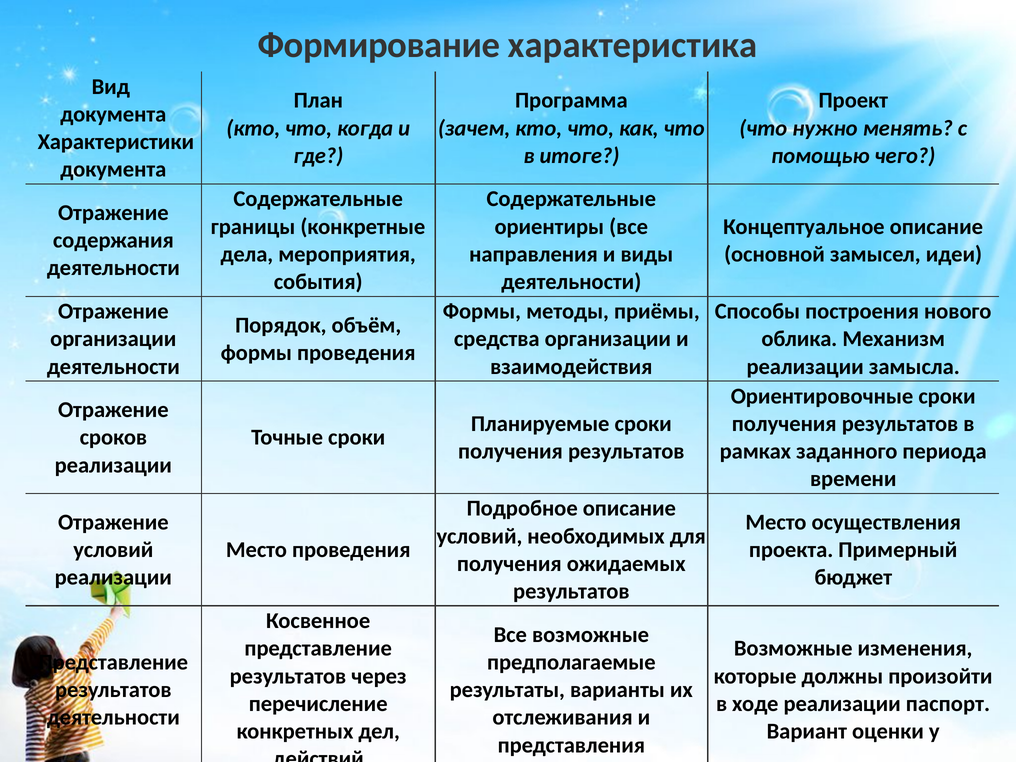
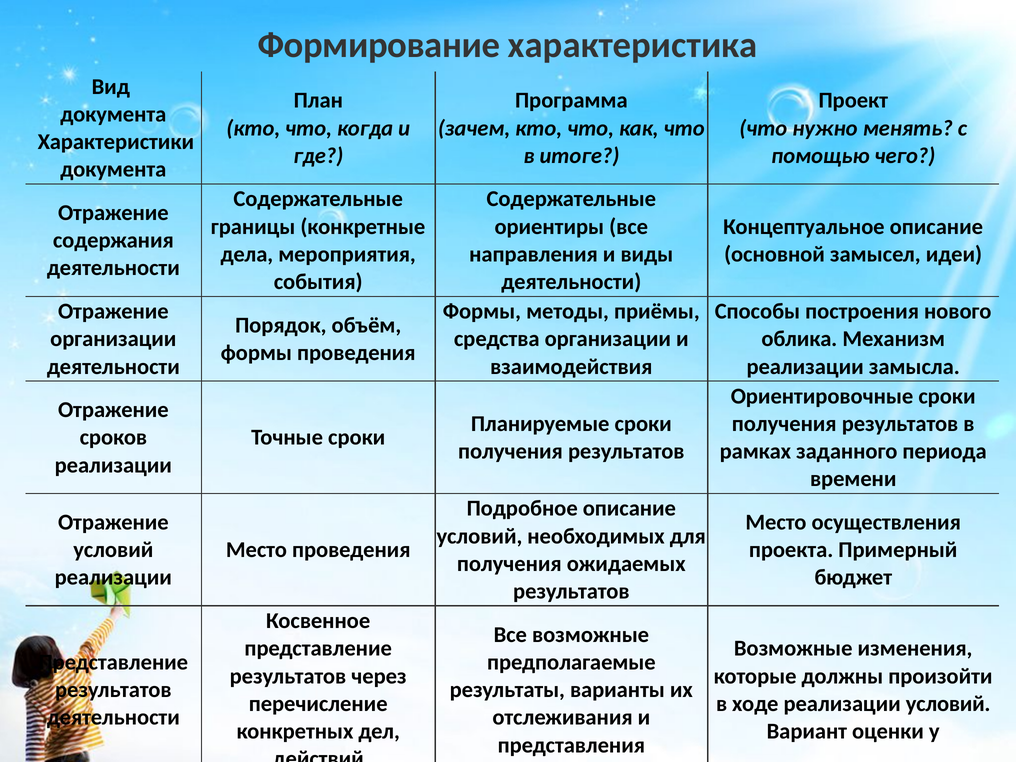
реализации паспорт: паспорт -> условий
